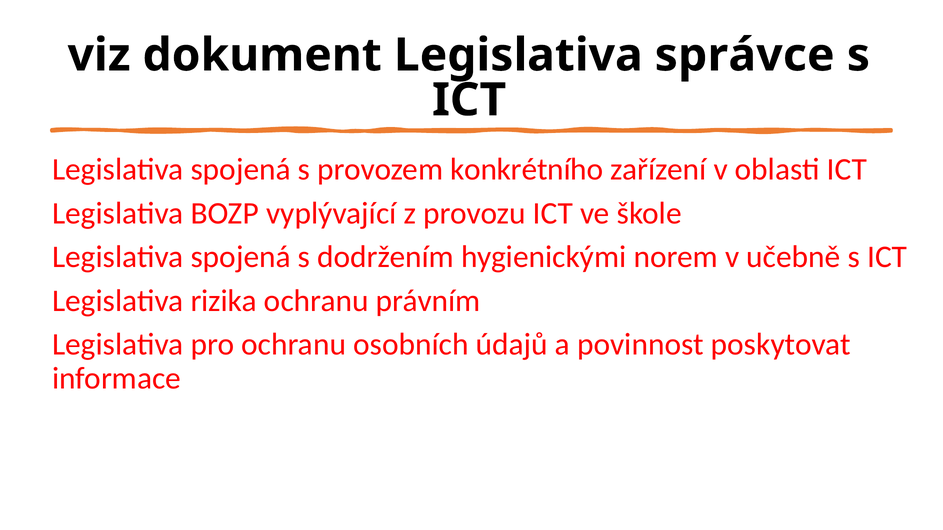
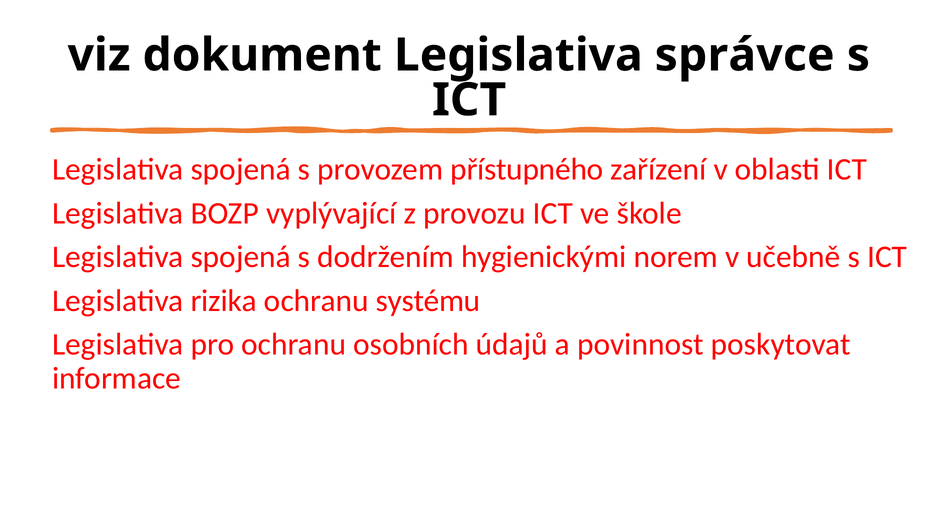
konkrétního: konkrétního -> přístupného
právním: právním -> systému
